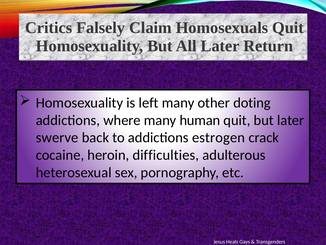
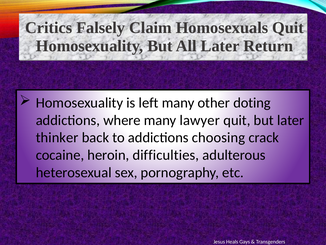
human: human -> lawyer
swerve: swerve -> thinker
estrogen: estrogen -> choosing
